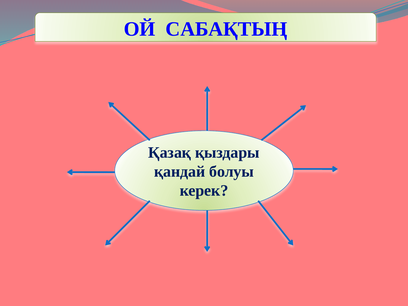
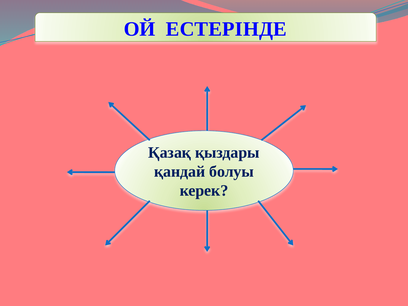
CАБАҚТЫҢ: CАБАҚТЫҢ -> ЕСТЕРІНДЕ
